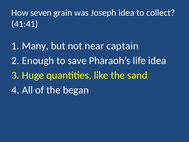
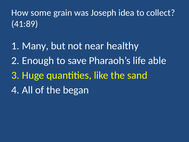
seven: seven -> some
41:41: 41:41 -> 41:89
captain: captain -> healthy
life idea: idea -> able
